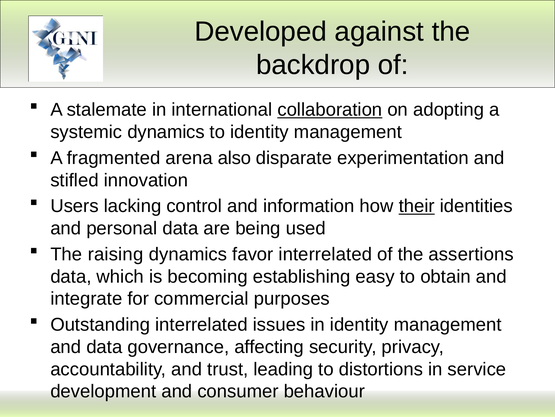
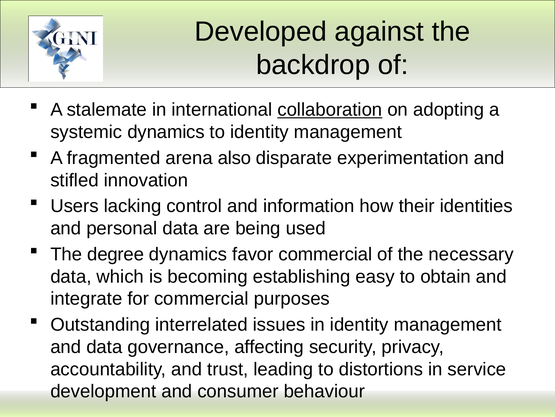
their underline: present -> none
raising: raising -> degree
favor interrelated: interrelated -> commercial
assertions: assertions -> necessary
